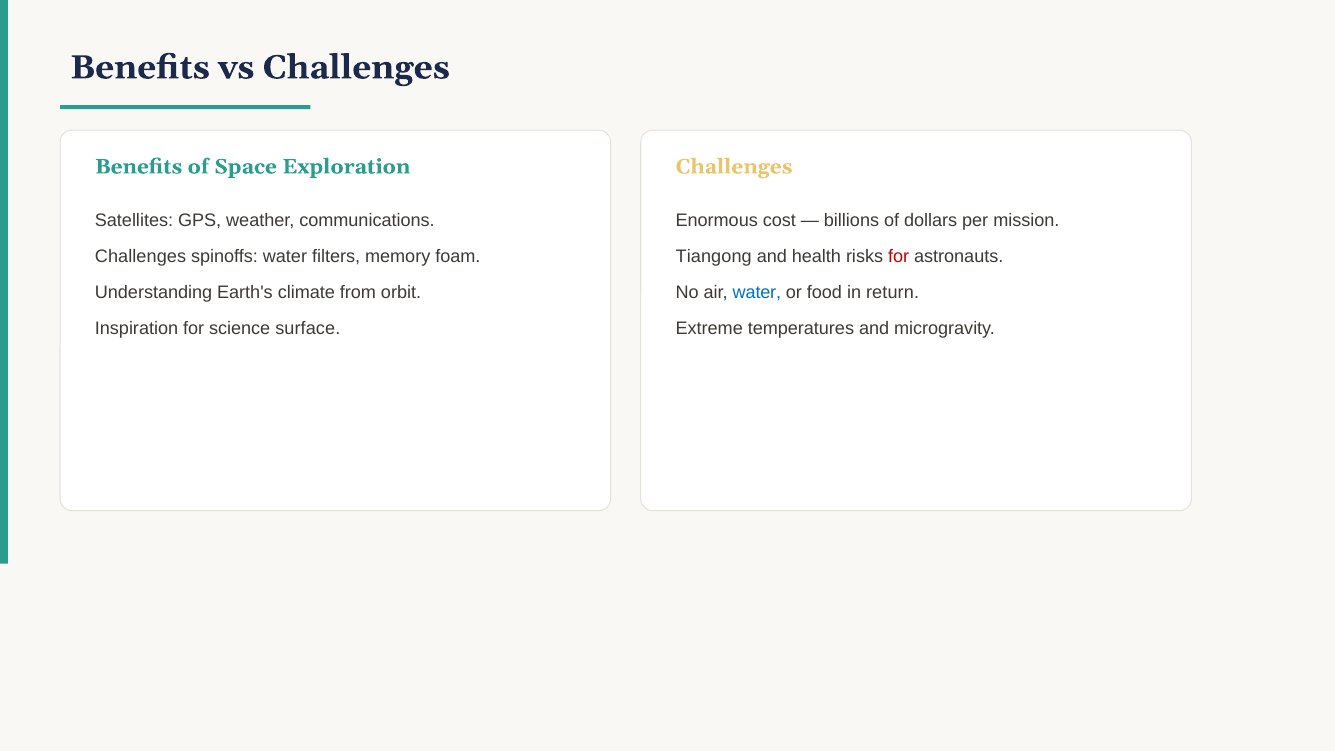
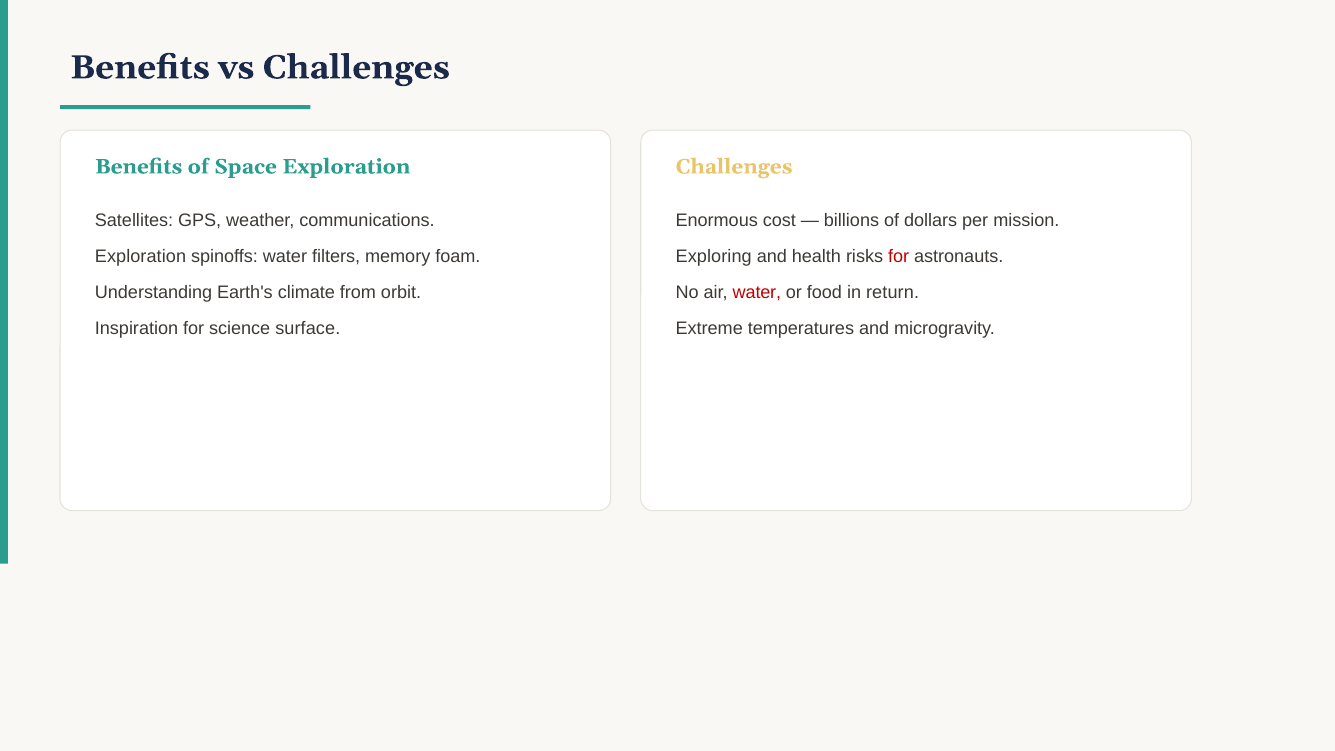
Challenges at (140, 257): Challenges -> Exploration
Tiangong: Tiangong -> Exploring
water at (757, 293) colour: blue -> red
